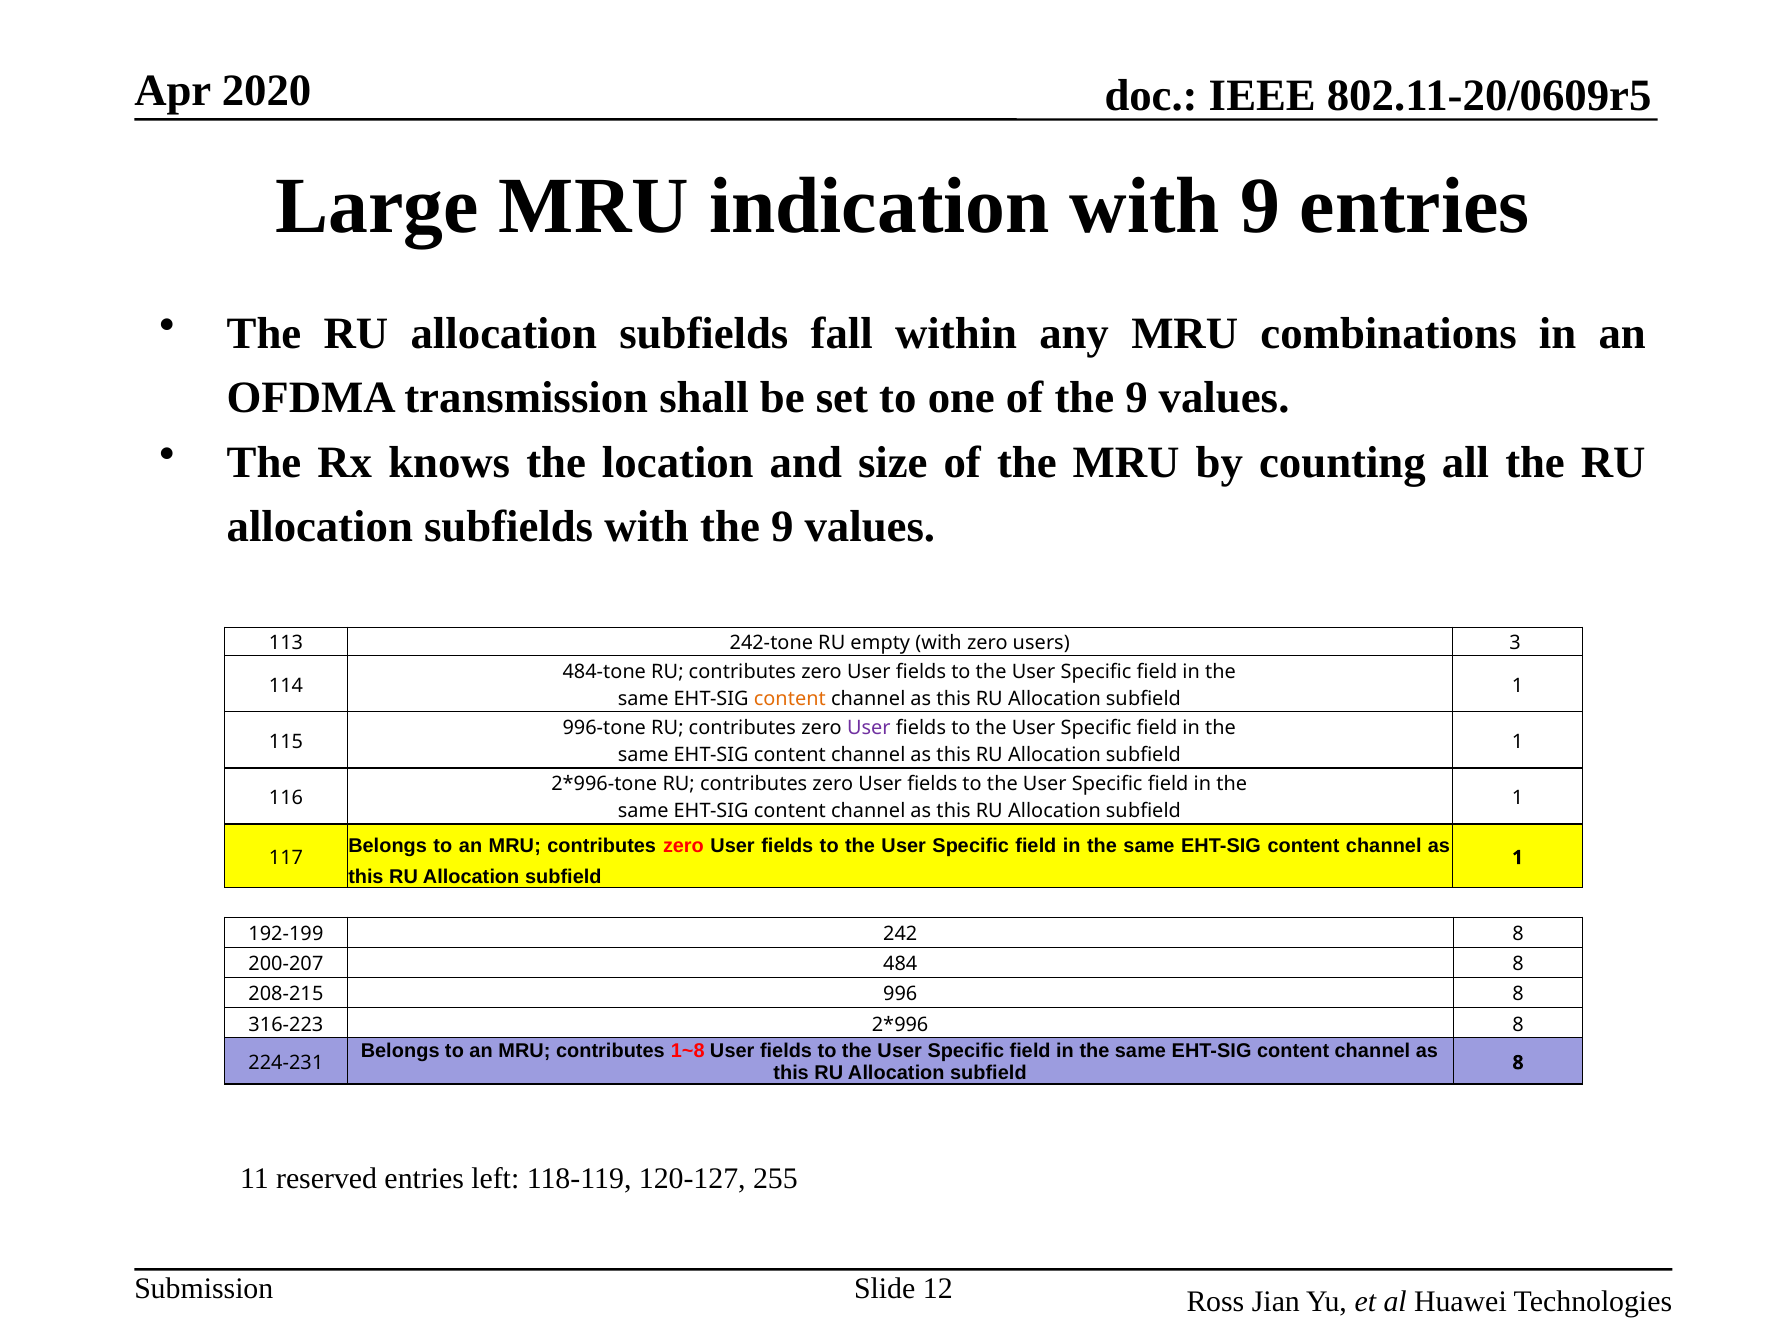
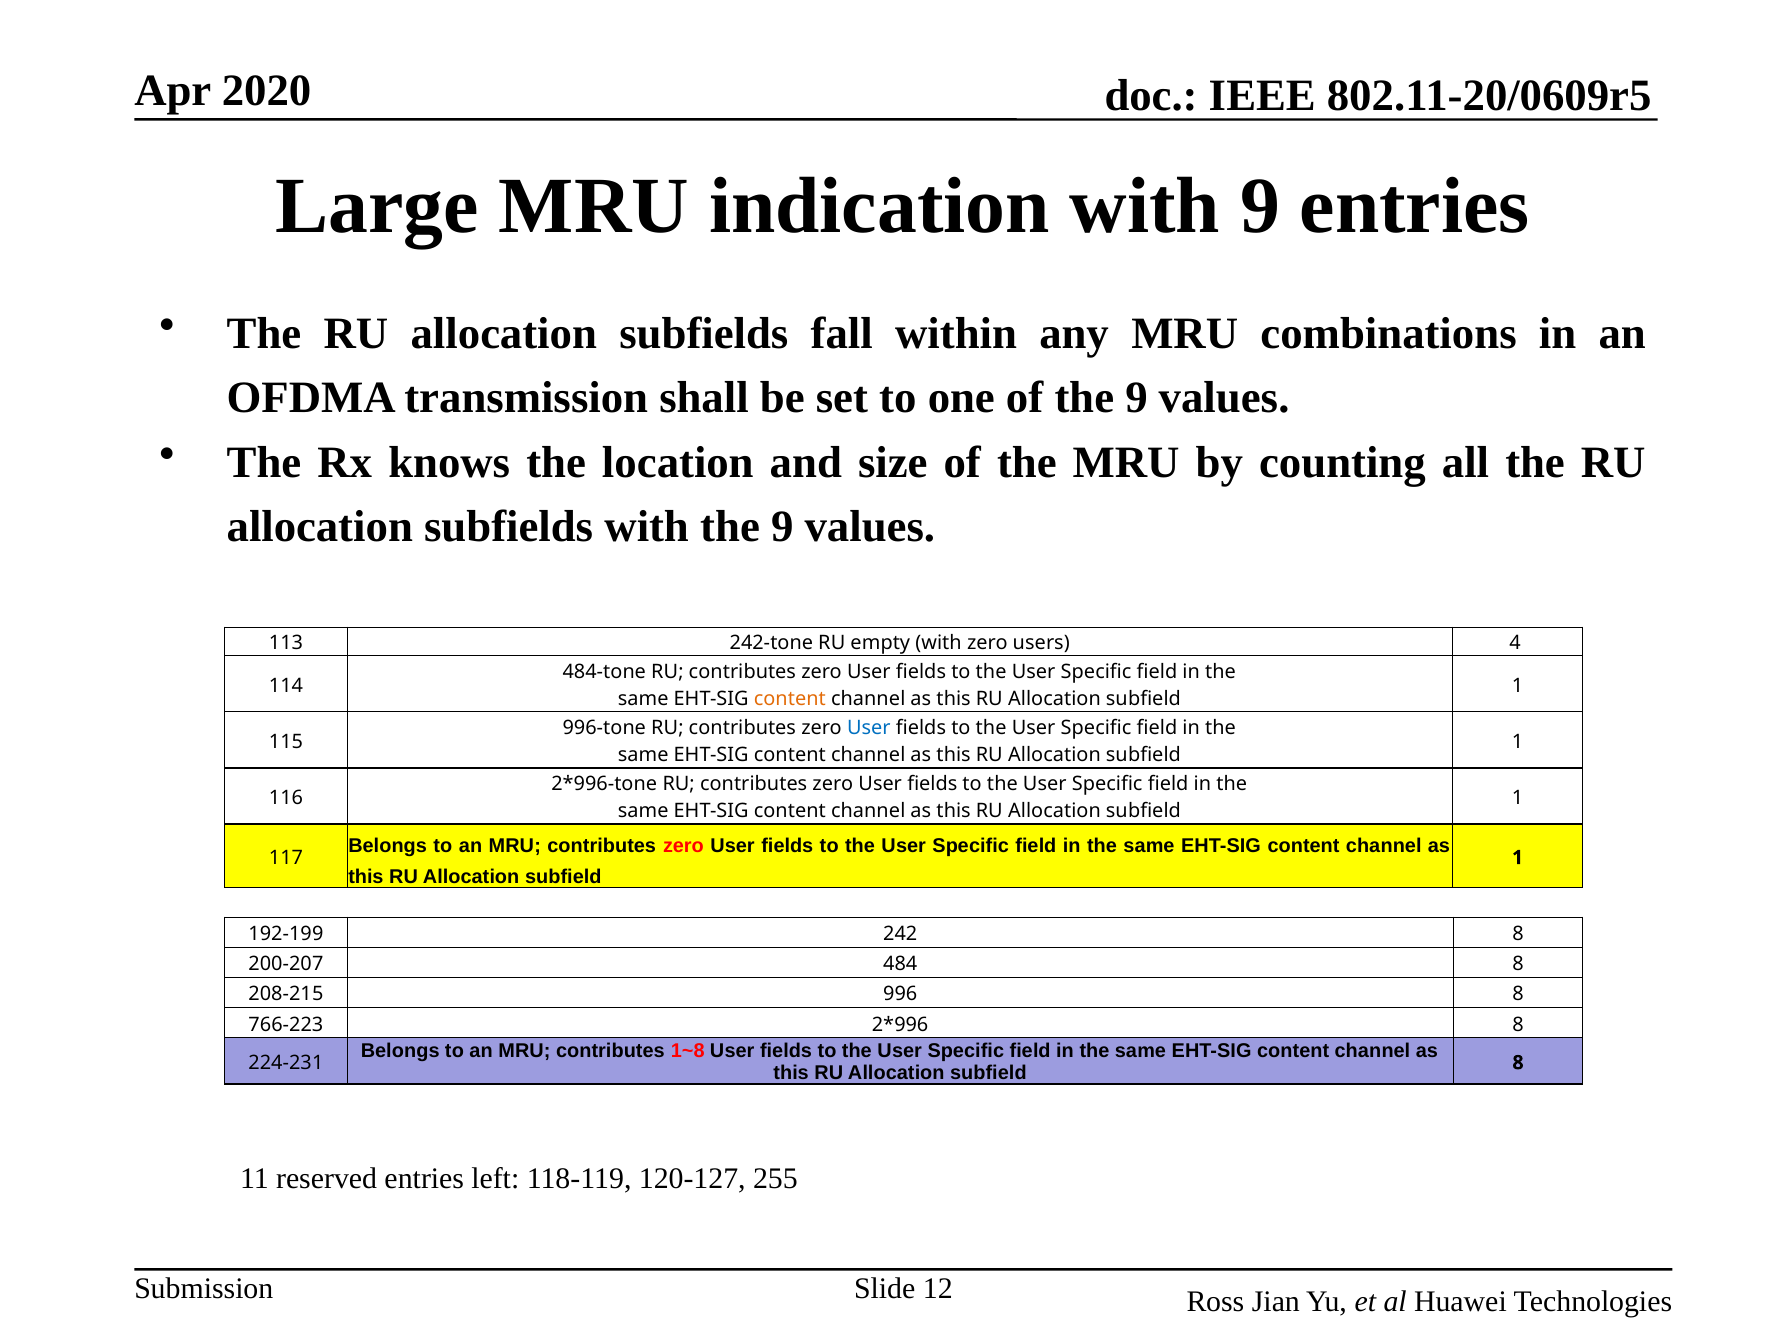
3: 3 -> 4
User at (869, 728) colour: purple -> blue
316-223: 316-223 -> 766-223
